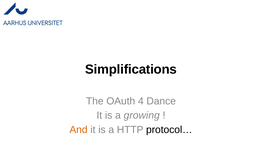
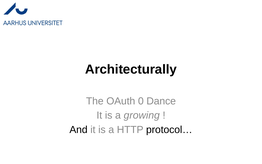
Simplifications: Simplifications -> Architecturally
4: 4 -> 0
And colour: orange -> black
